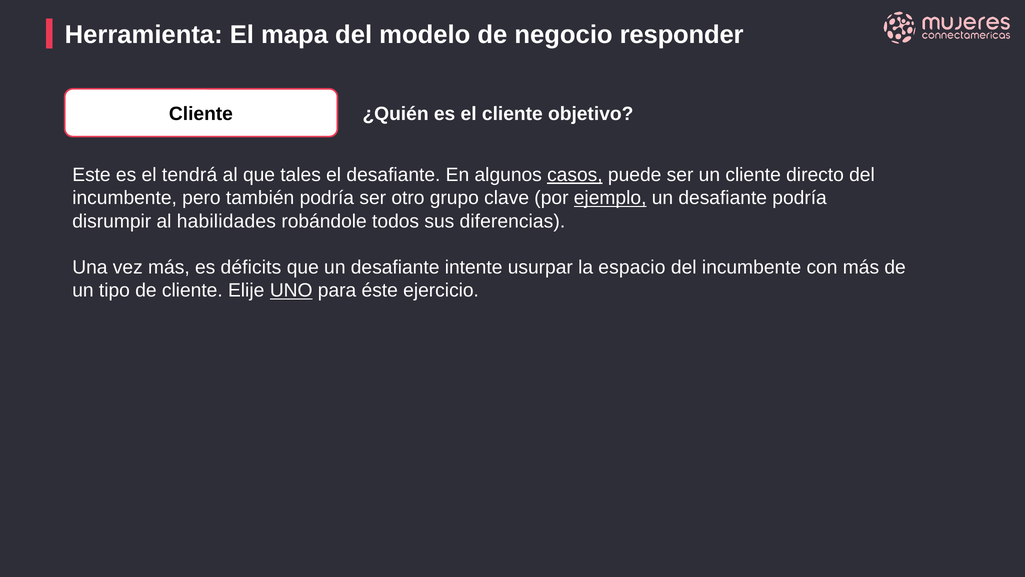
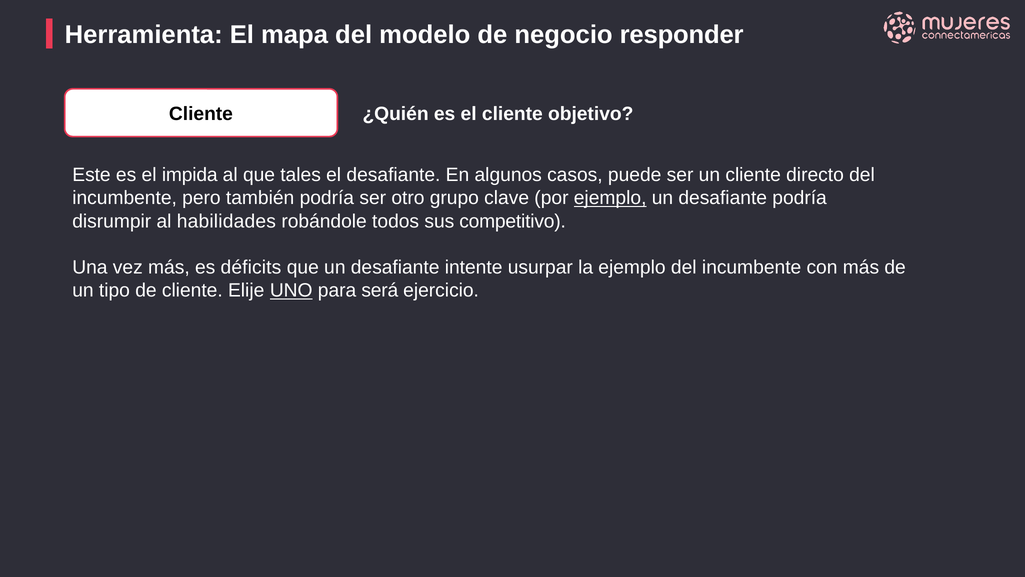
tendrá: tendrá -> impida
casos underline: present -> none
diferencias: diferencias -> competitivo
la espacio: espacio -> ejemplo
éste: éste -> será
